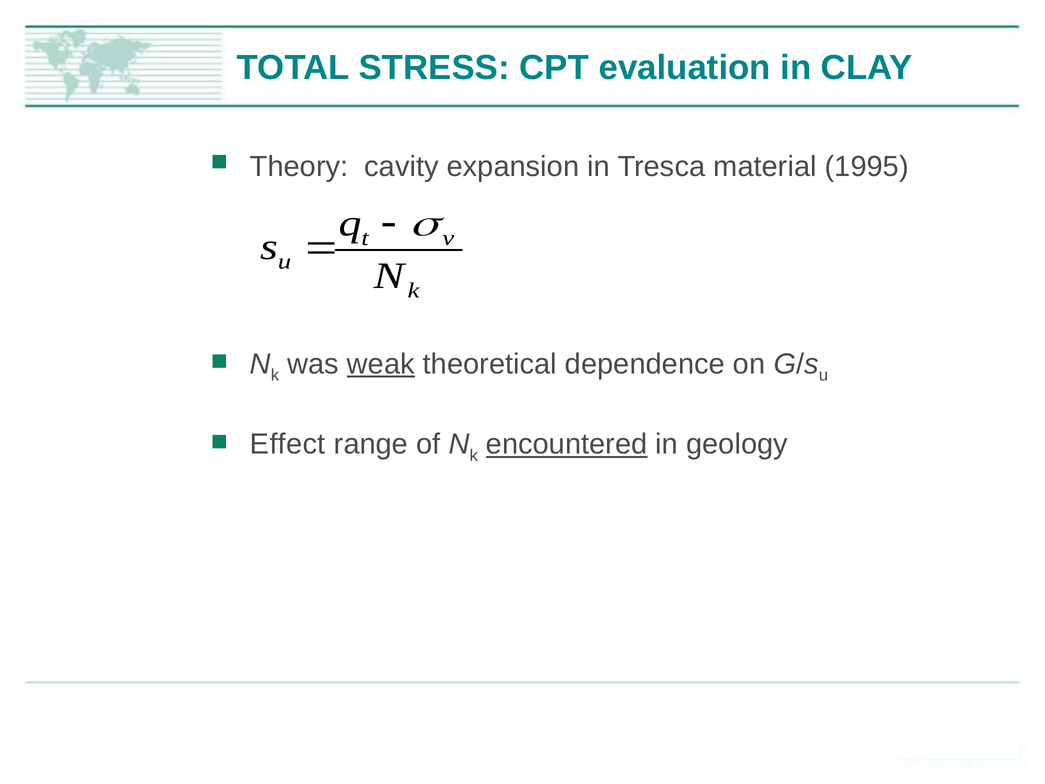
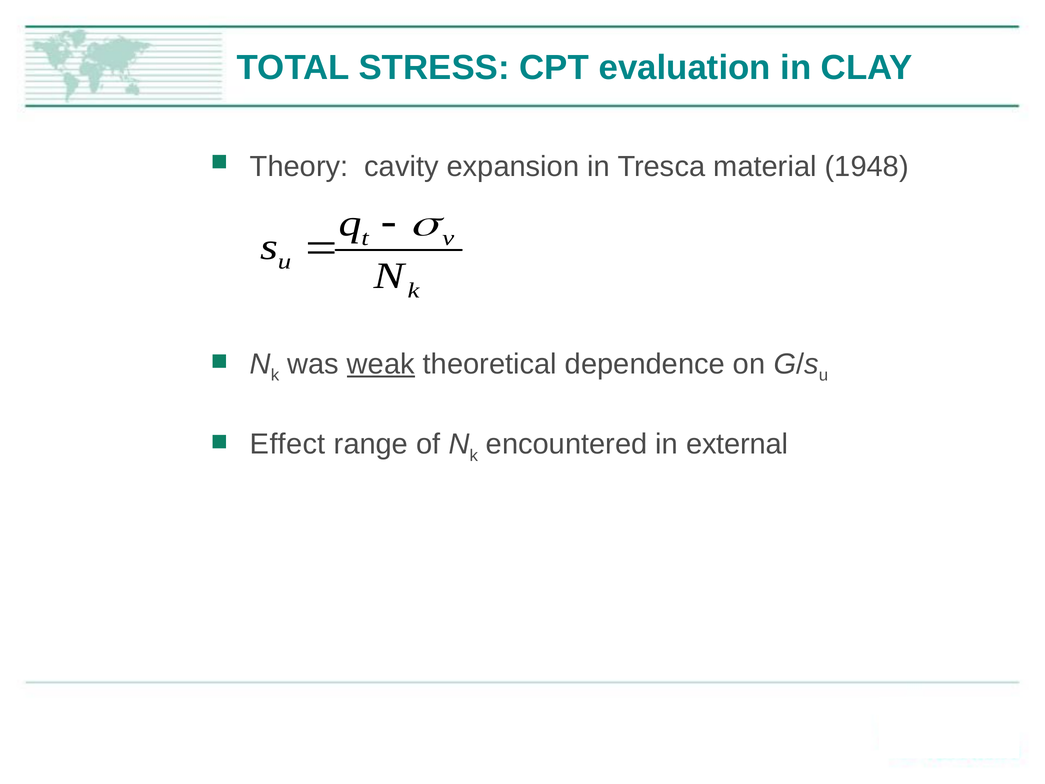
1995: 1995 -> 1948
encountered underline: present -> none
geology: geology -> external
